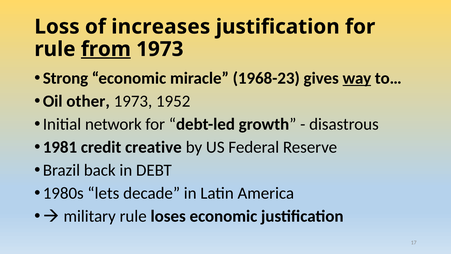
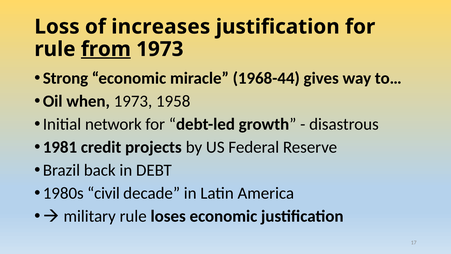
1968-23: 1968-23 -> 1968-44
way underline: present -> none
other: other -> when
1952: 1952 -> 1958
creative: creative -> projects
lets: lets -> civil
